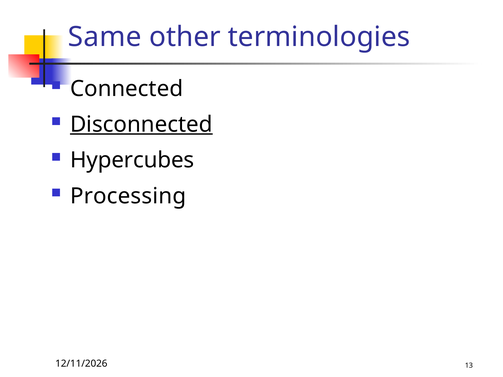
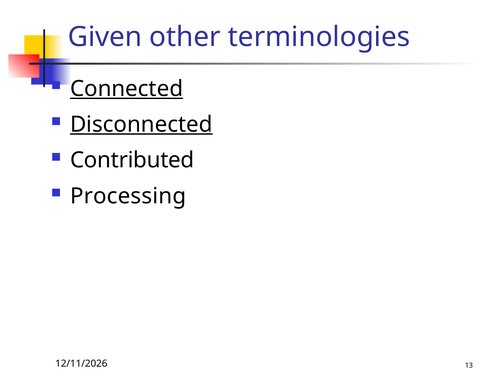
Same: Same -> Given
Connected underline: none -> present
Hypercubes: Hypercubes -> Contributed
